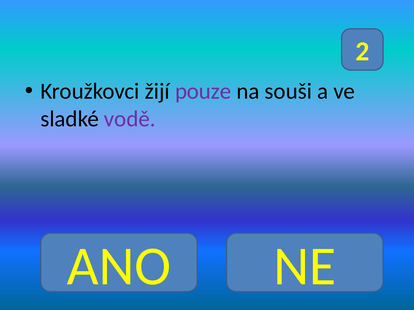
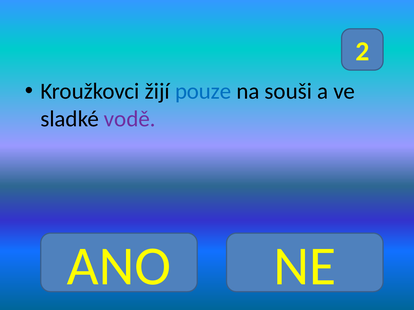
pouze colour: purple -> blue
